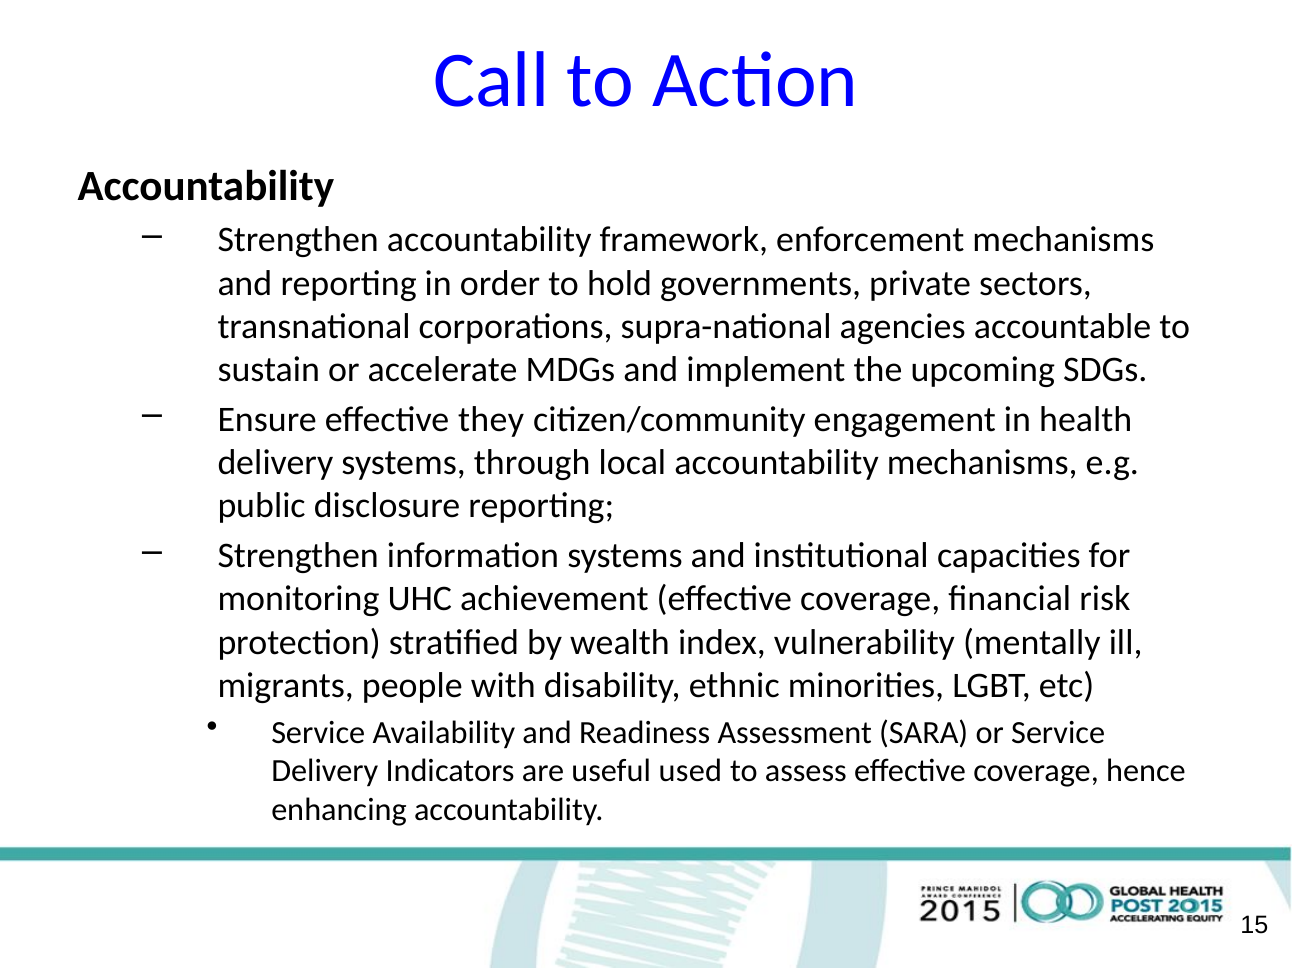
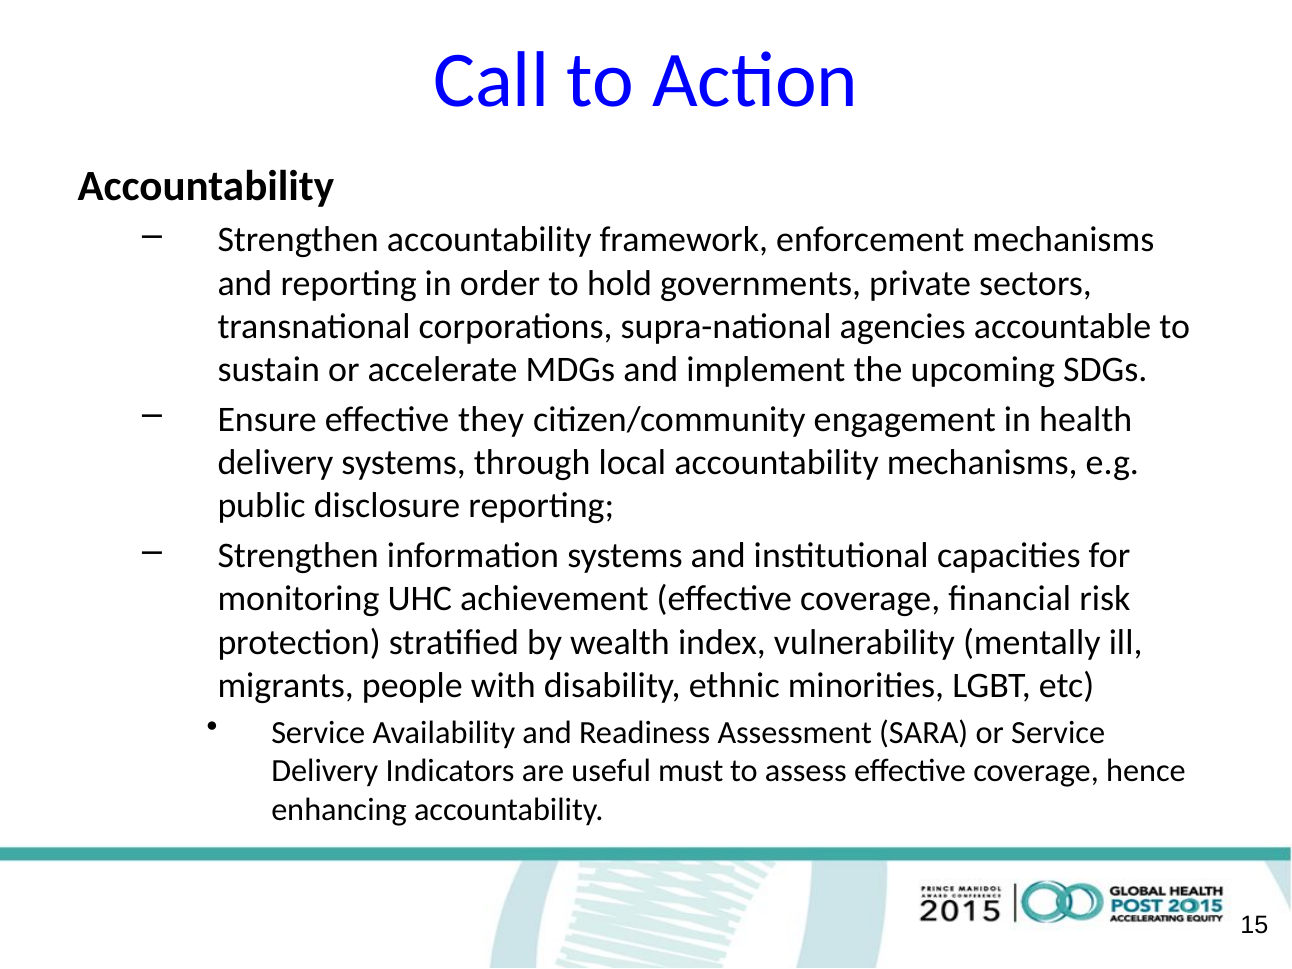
used: used -> must
